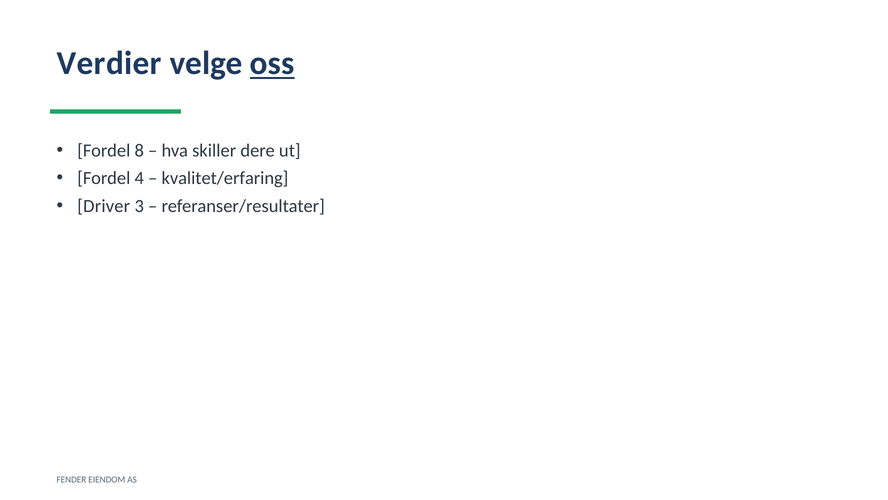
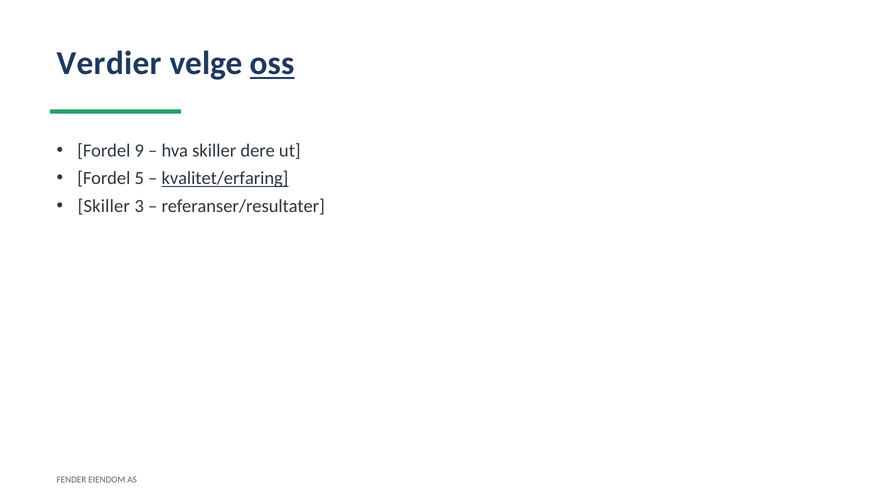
8: 8 -> 9
4: 4 -> 5
kvalitet/erfaring underline: none -> present
Driver at (104, 206): Driver -> Skiller
